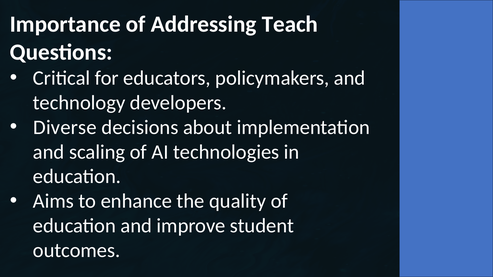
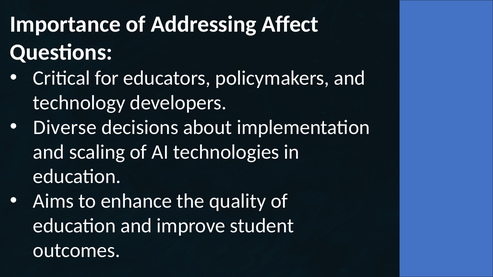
Teach: Teach -> Affect
